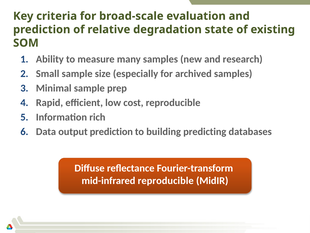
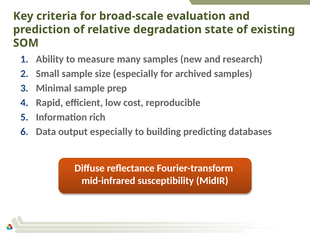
output prediction: prediction -> especially
mid-infrared reproducible: reproducible -> susceptibility
